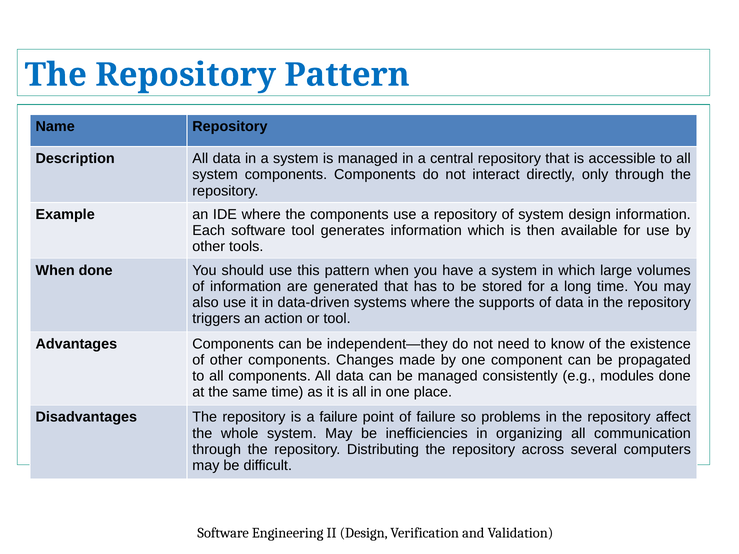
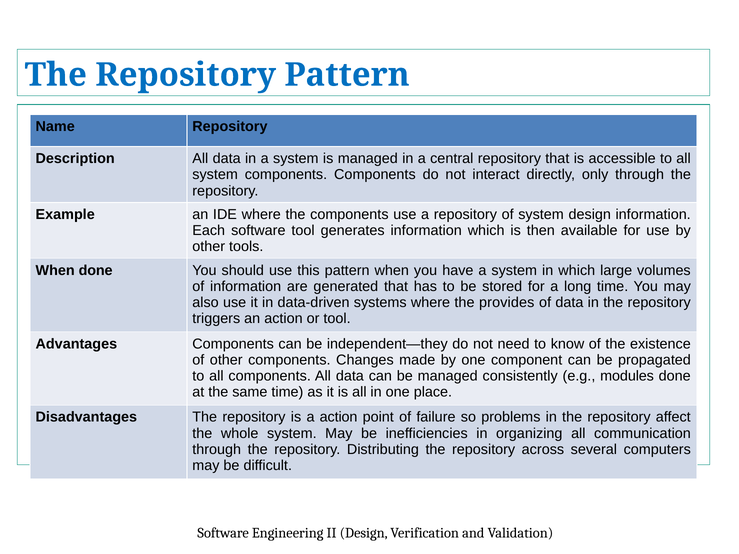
supports: supports -> provides
a failure: failure -> action
